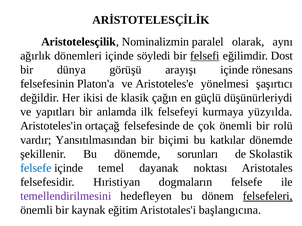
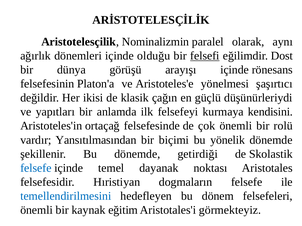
söyledi: söyledi -> olduğu
yüzyılda: yüzyılda -> kendisini
katkılar: katkılar -> yönelik
sorunları: sorunları -> getirdiği
temellendirilmesini colour: purple -> blue
felsefeleri underline: present -> none
başlangıcına: başlangıcına -> görmekteyiz
